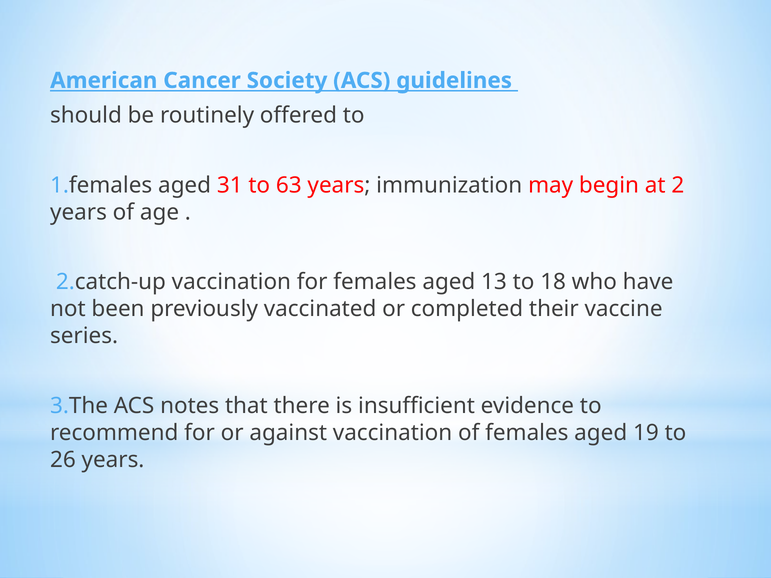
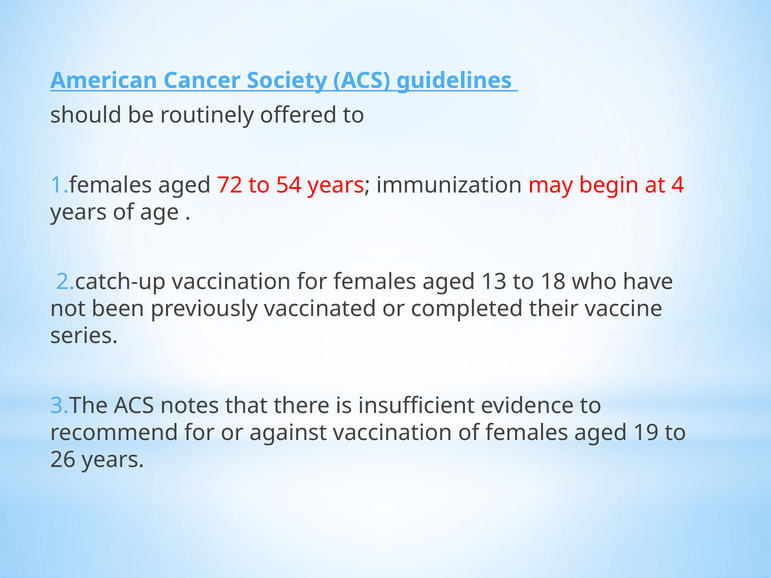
31: 31 -> 72
63: 63 -> 54
2: 2 -> 4
